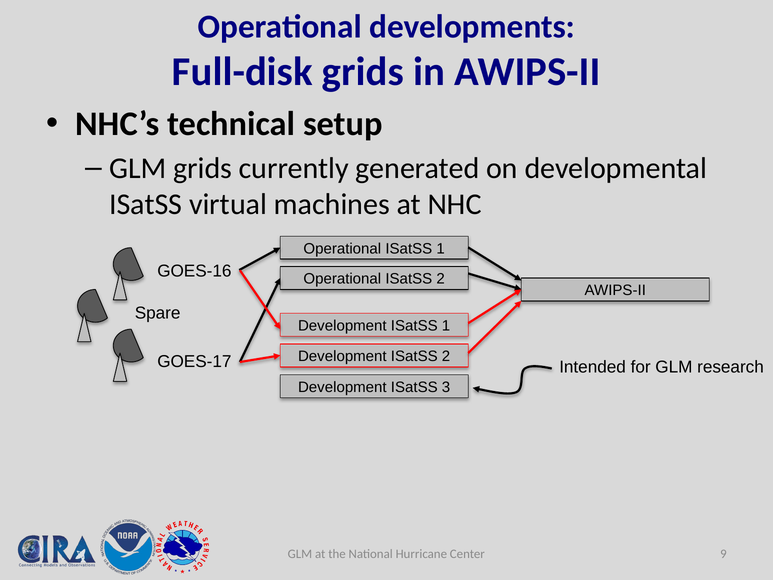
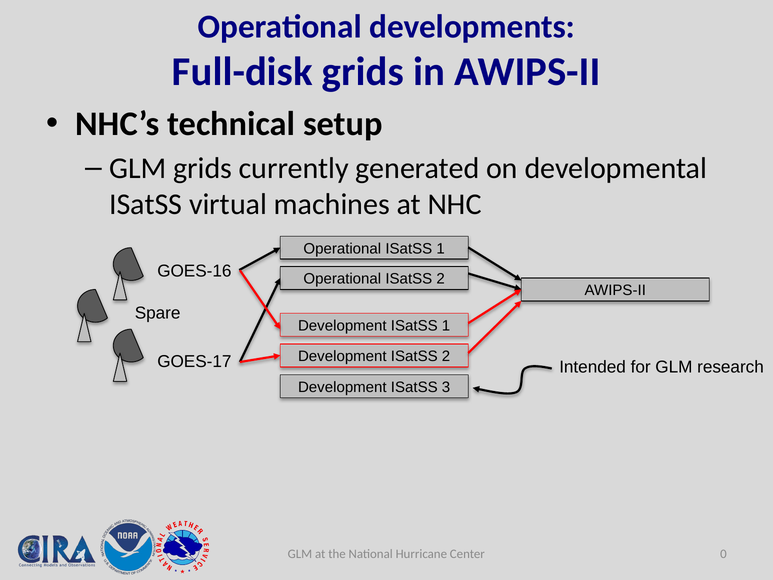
9: 9 -> 0
